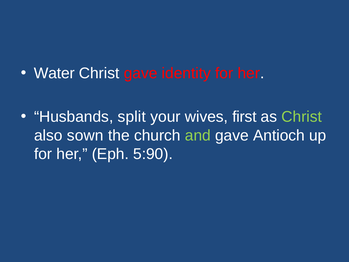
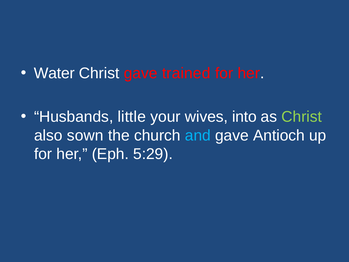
identity: identity -> trained
split: split -> little
first: first -> into
and colour: light green -> light blue
5:90: 5:90 -> 5:29
